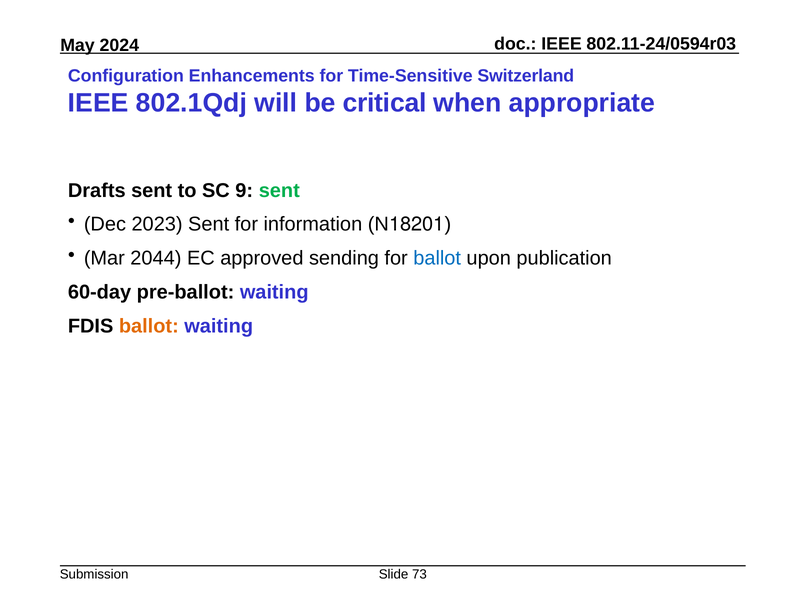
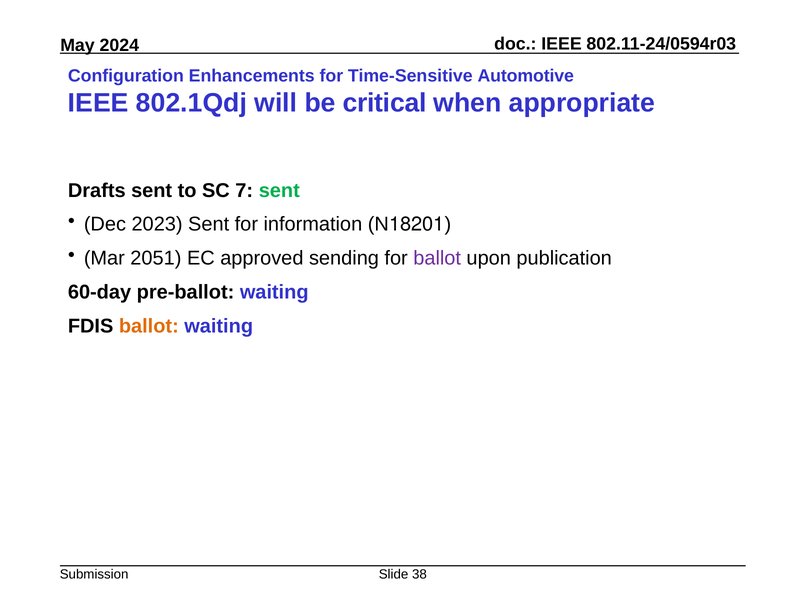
Switzerland: Switzerland -> Automotive
9: 9 -> 7
2044: 2044 -> 2051
ballot at (437, 258) colour: blue -> purple
73: 73 -> 38
